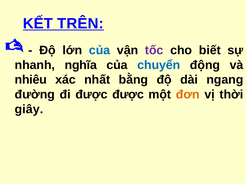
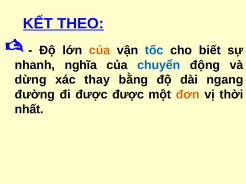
TRÊN: TRÊN -> THEO
của at (100, 50) colour: blue -> orange
tốc colour: purple -> blue
nhiêu: nhiêu -> dừng
nhất: nhất -> thay
giây: giây -> nhất
